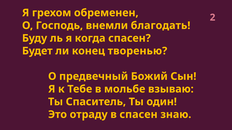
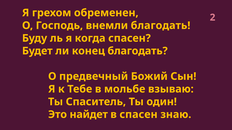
конец творенью: творенью -> благодать
отраду: отраду -> найдет
